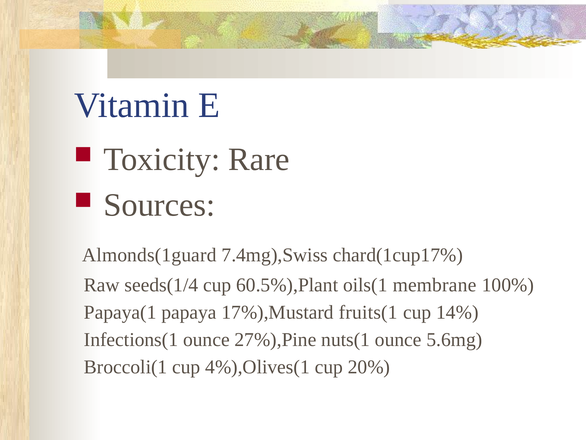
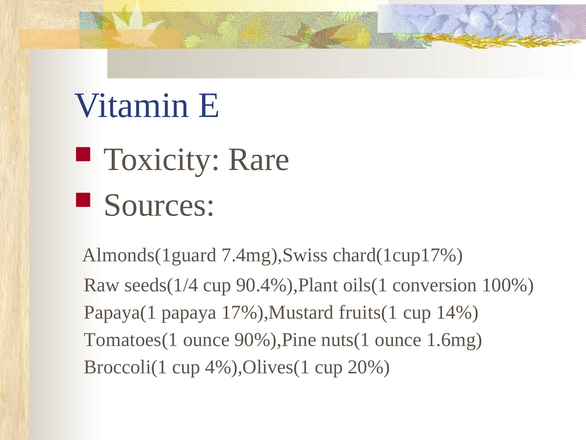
60.5%),Plant: 60.5%),Plant -> 90.4%),Plant
membrane: membrane -> conversion
Infections(1: Infections(1 -> Tomatoes(1
27%),Pine: 27%),Pine -> 90%),Pine
5.6mg: 5.6mg -> 1.6mg
